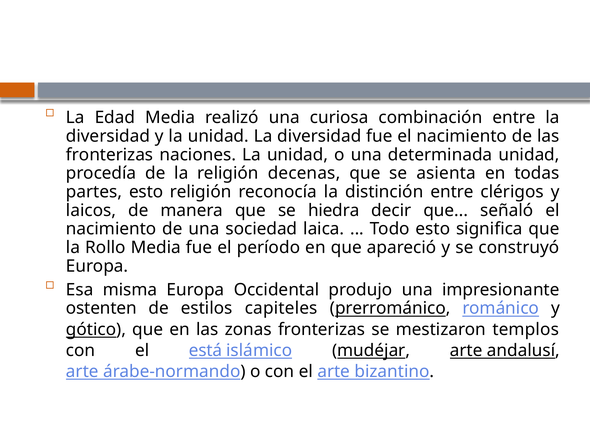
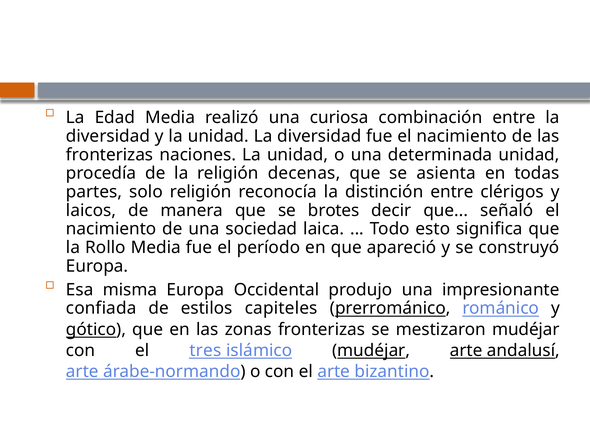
partes esto: esto -> solo
hiedra: hiedra -> brotes
ostenten: ostenten -> confiada
mestizaron templos: templos -> mudéjar
está: está -> tres
